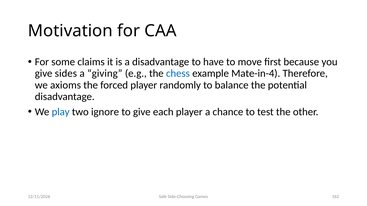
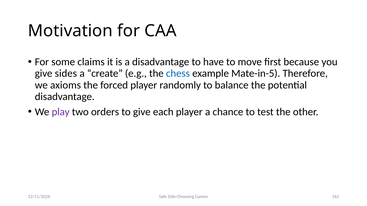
giving: giving -> create
Mate-in-4: Mate-in-4 -> Mate-in-5
play colour: blue -> purple
ignore: ignore -> orders
